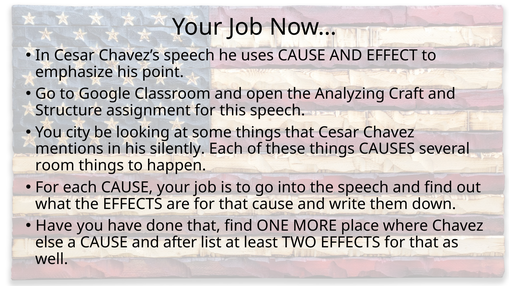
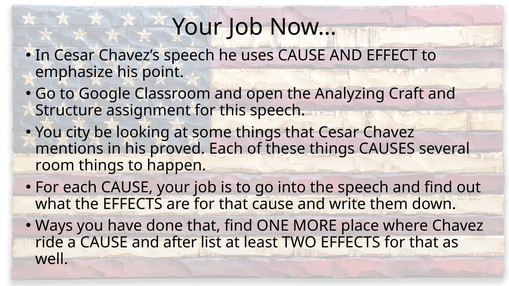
silently: silently -> proved
Have at (54, 226): Have -> Ways
else: else -> ride
